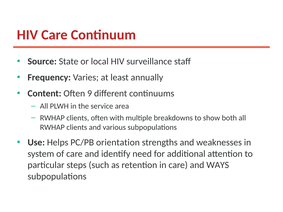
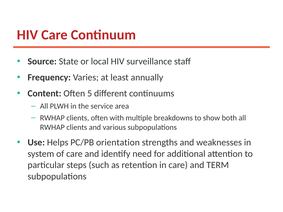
9: 9 -> 5
WAYS: WAYS -> TERM
